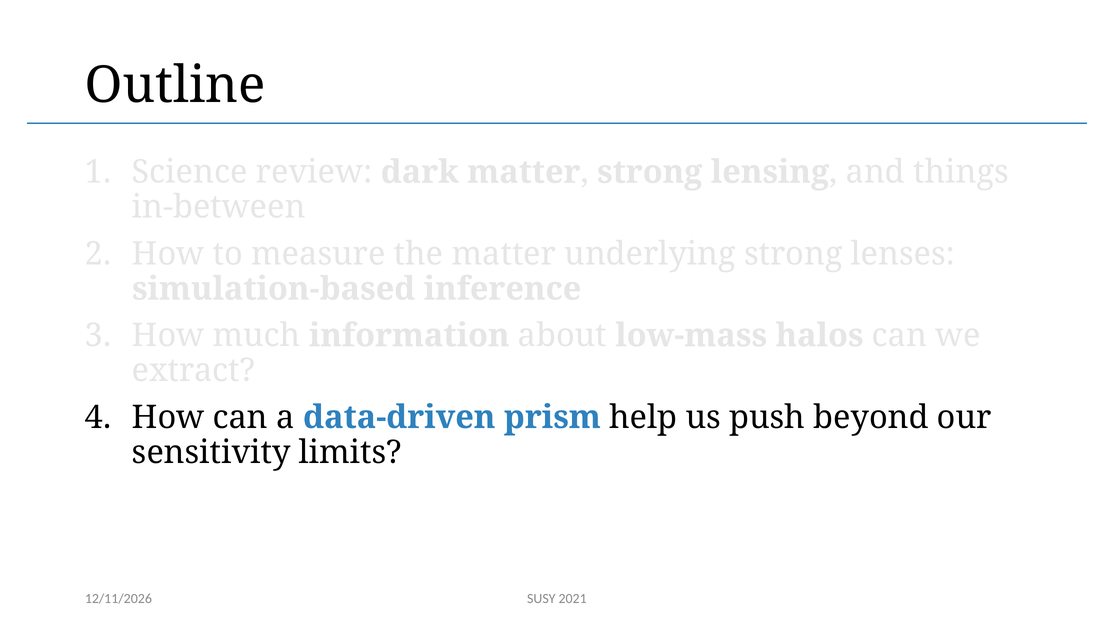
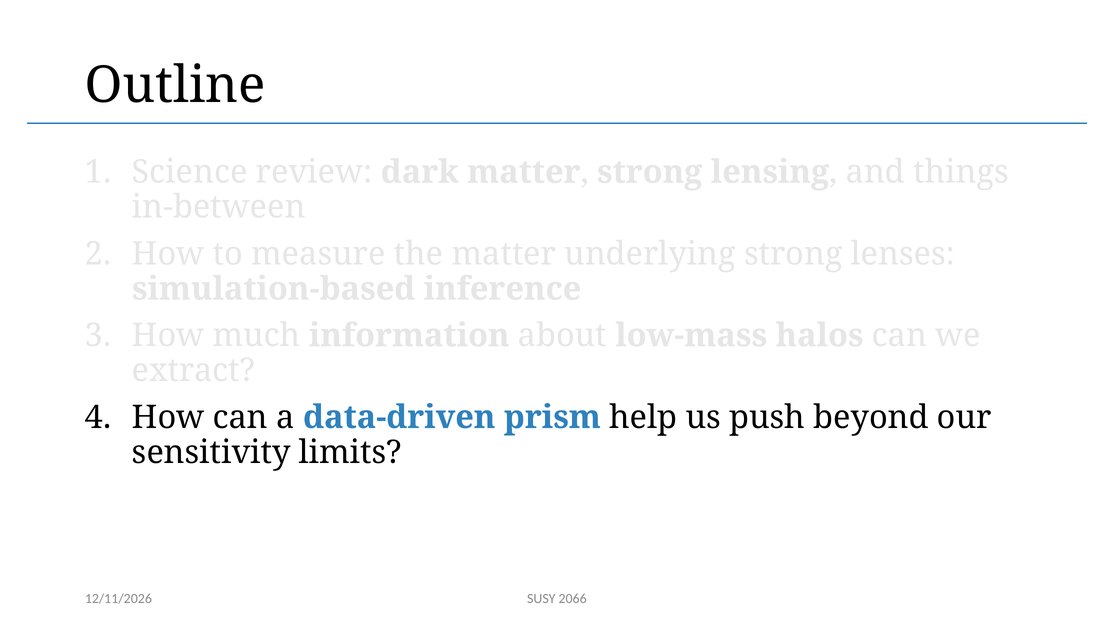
2021: 2021 -> 2066
